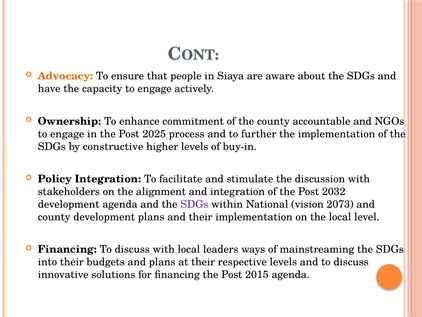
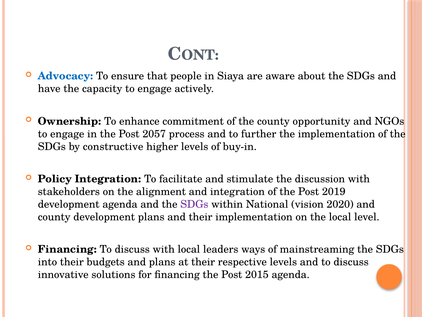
Advocacy colour: orange -> blue
accountable: accountable -> opportunity
2025: 2025 -> 2057
2032: 2032 -> 2019
2073: 2073 -> 2020
